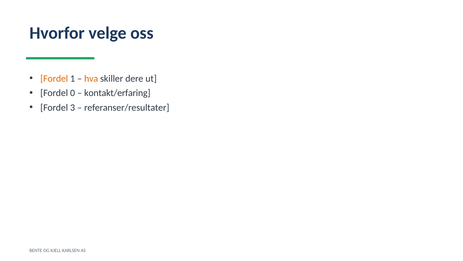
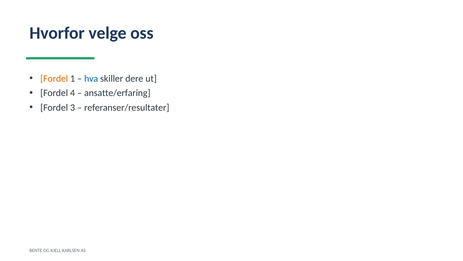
hva colour: orange -> blue
0: 0 -> 4
kontakt/erfaring: kontakt/erfaring -> ansatte/erfaring
